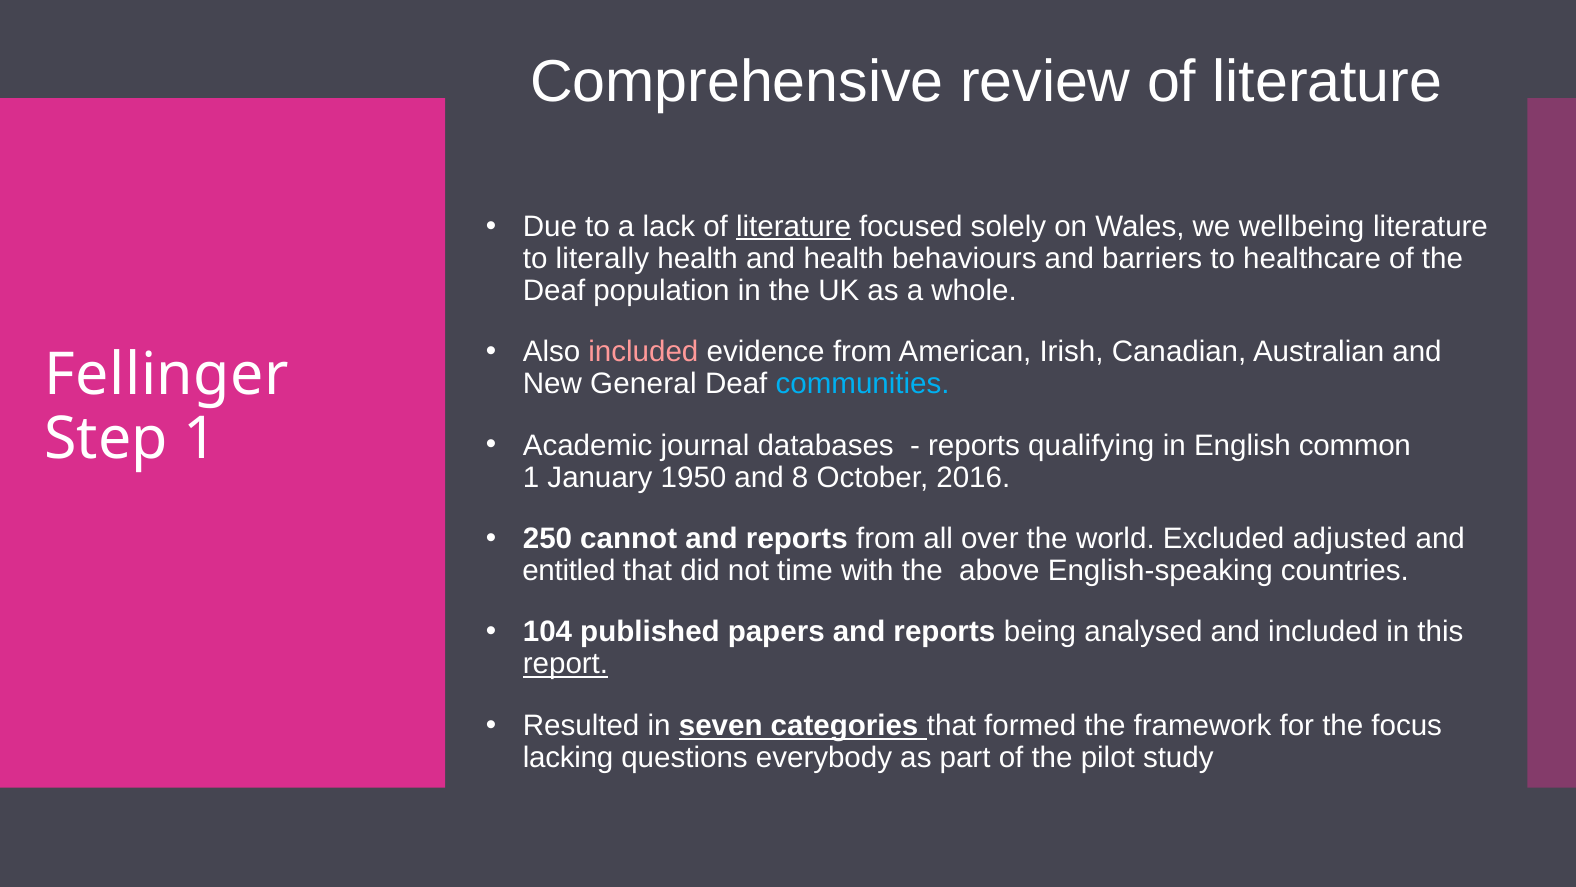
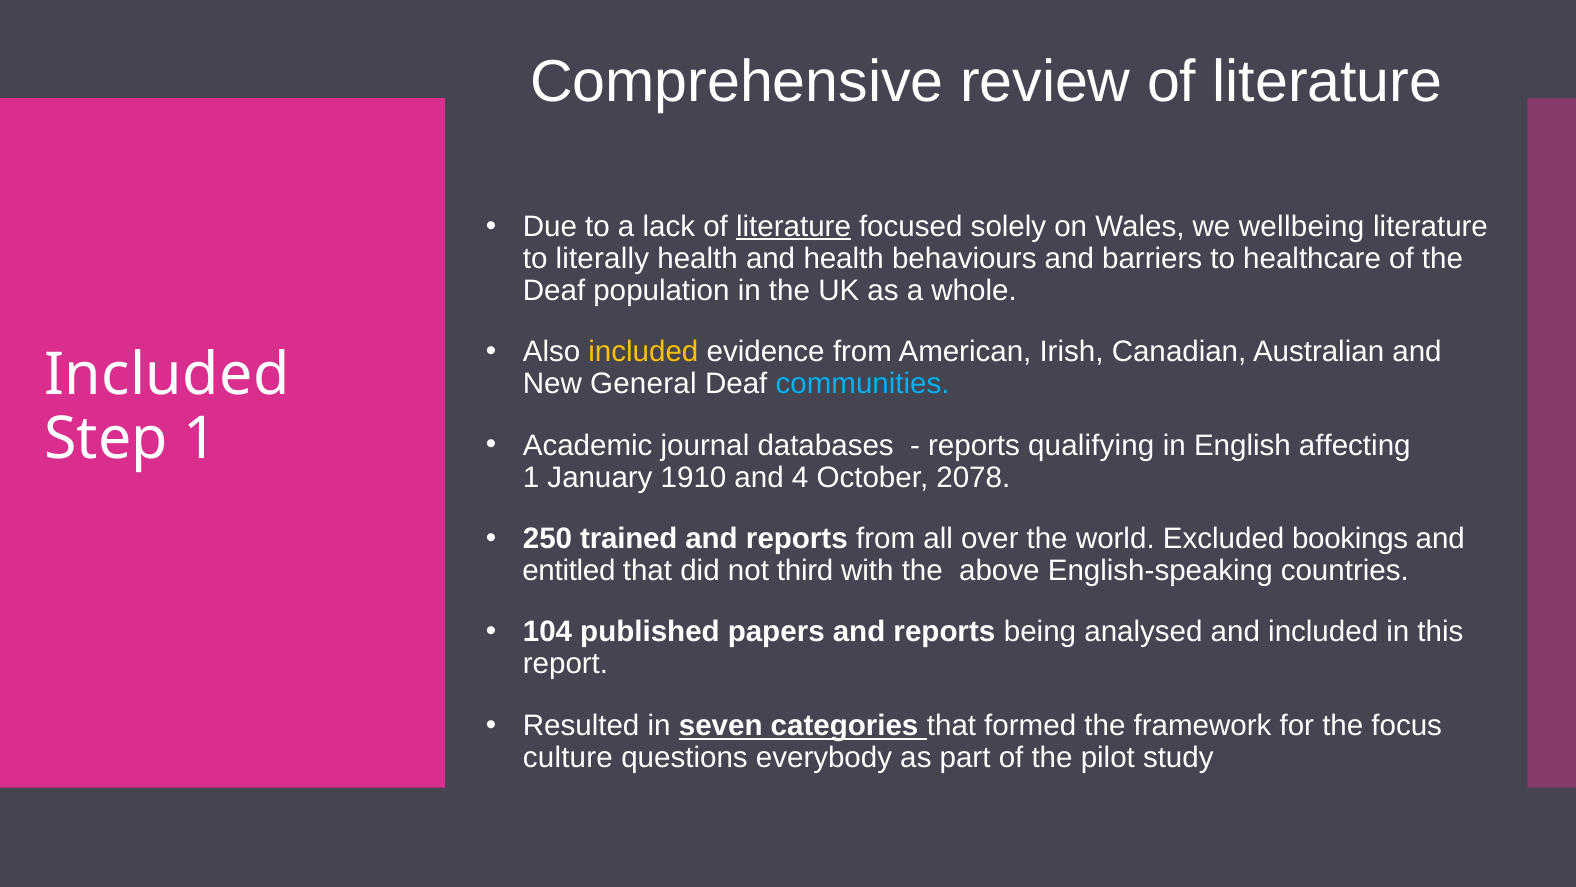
included at (643, 352) colour: pink -> yellow
Fellinger at (167, 375): Fellinger -> Included
common: common -> affecting
1950: 1950 -> 1910
8: 8 -> 4
2016: 2016 -> 2078
cannot: cannot -> trained
adjusted: adjusted -> bookings
time: time -> third
report underline: present -> none
lacking: lacking -> culture
